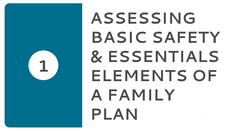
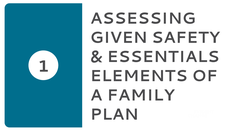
BASIC: BASIC -> GIVEN
